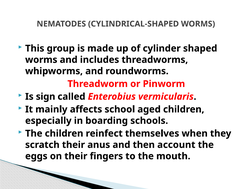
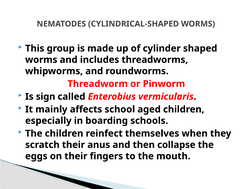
account: account -> collapse
